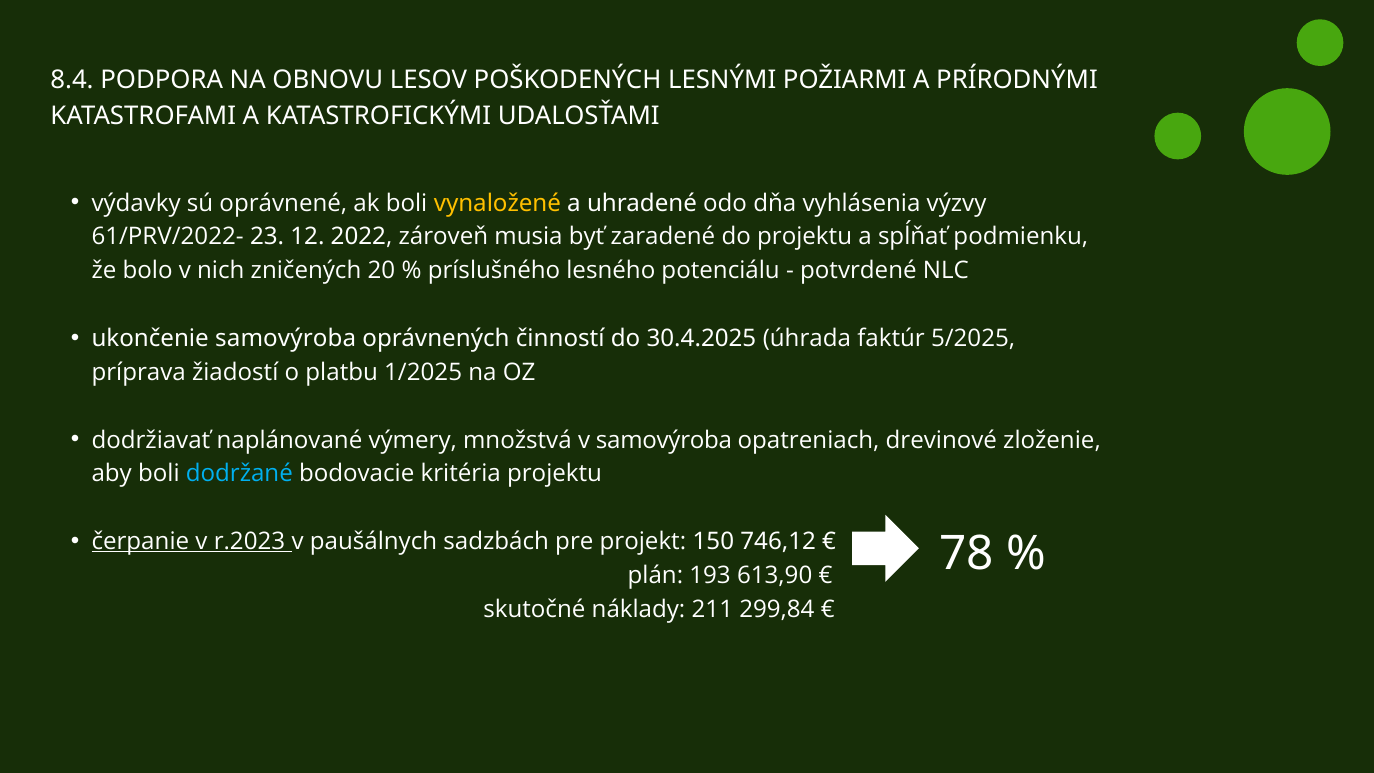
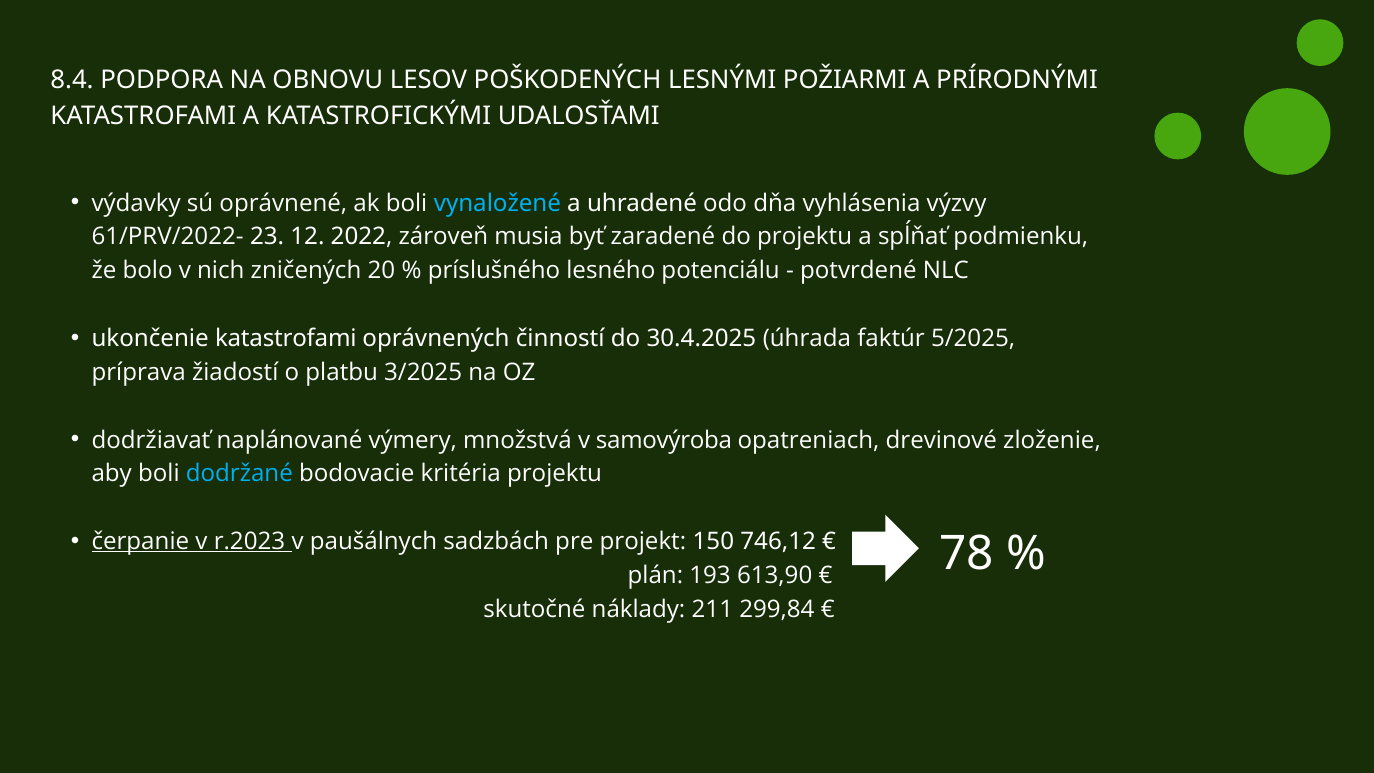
vynaložené colour: yellow -> light blue
ukončenie samovýroba: samovýroba -> katastrofami
1/2025: 1/2025 -> 3/2025
